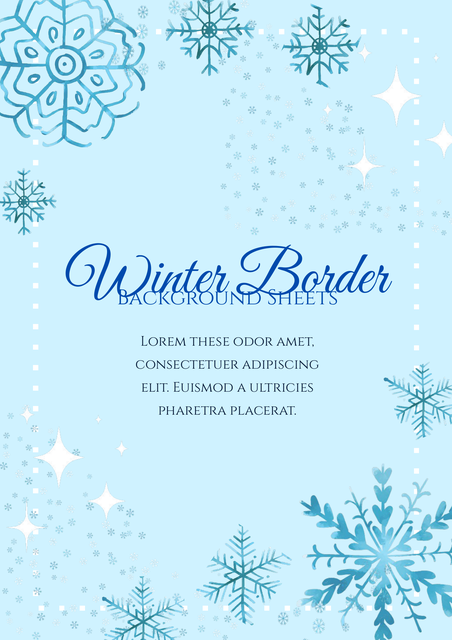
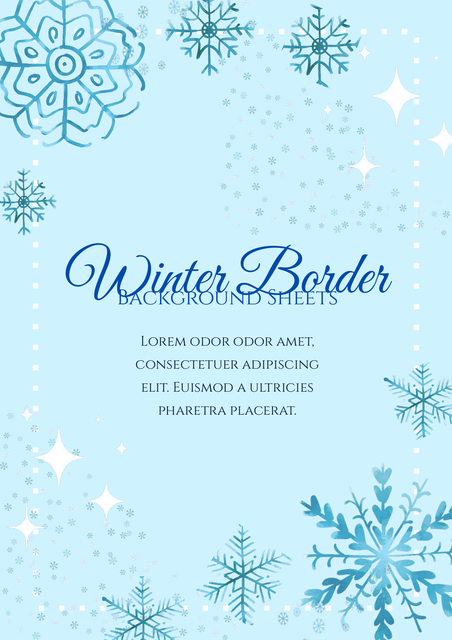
Lorem these: these -> odor
